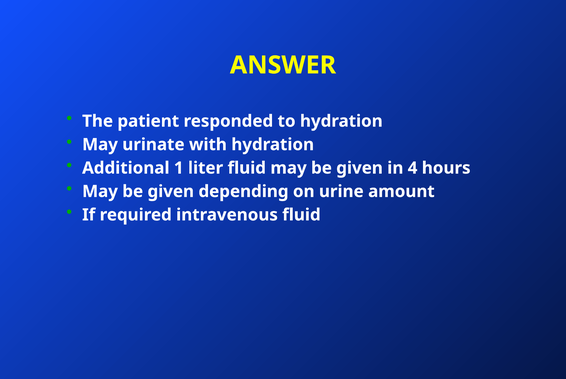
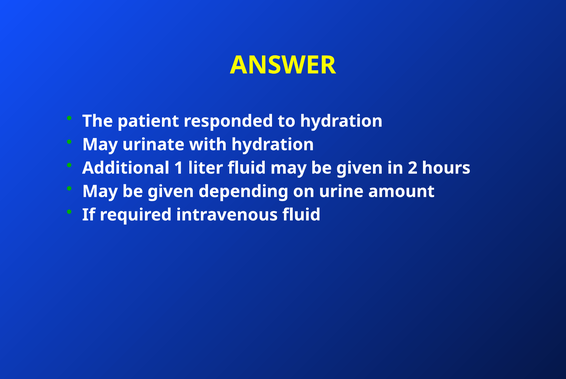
4: 4 -> 2
